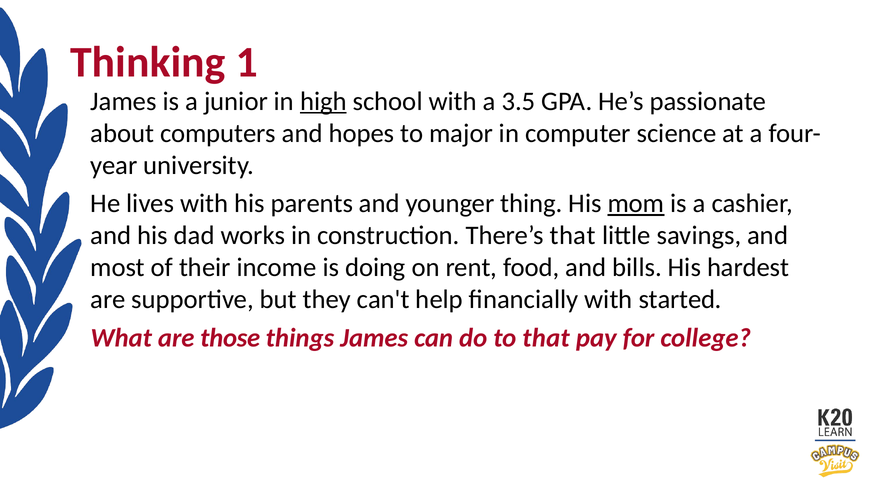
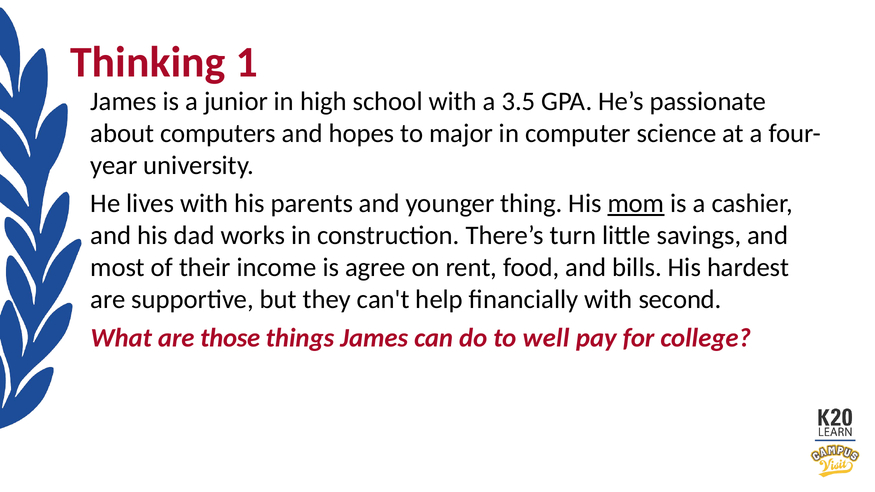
high underline: present -> none
There’s that: that -> turn
doing: doing -> agree
started: started -> second
to that: that -> well
